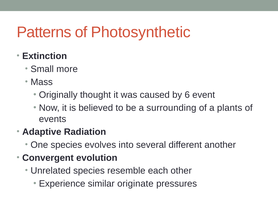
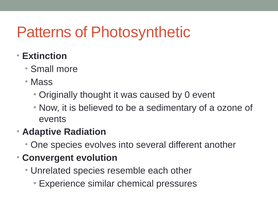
6: 6 -> 0
surrounding: surrounding -> sedimentary
plants: plants -> ozone
originate: originate -> chemical
